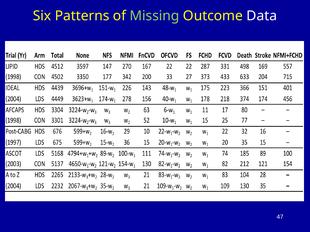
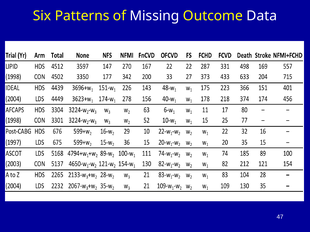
Missing colour: light green -> white
